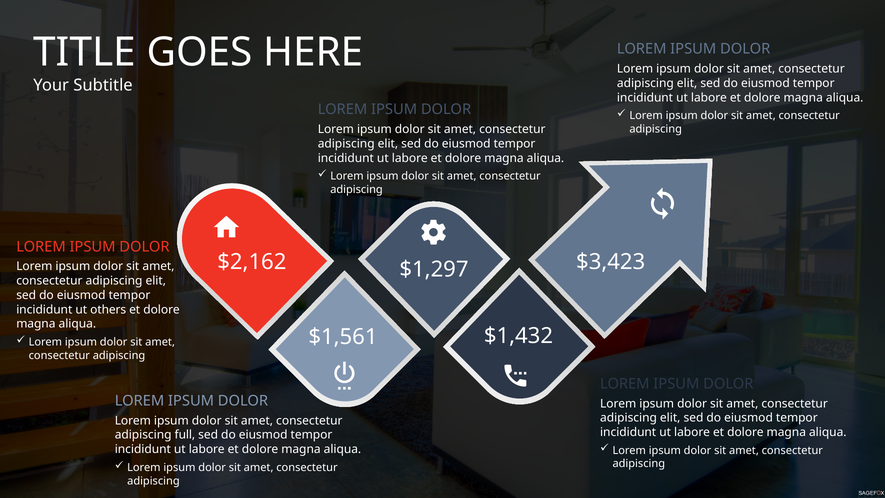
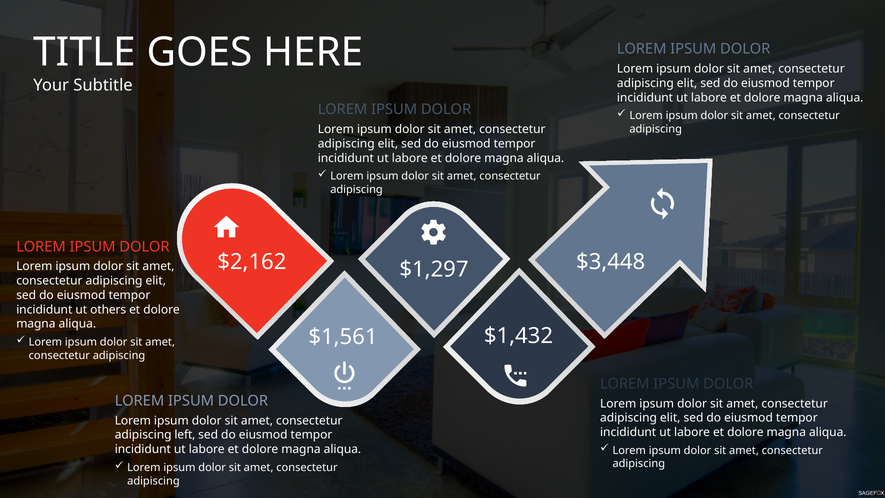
$3,423: $3,423 -> $3,448
full: full -> left
